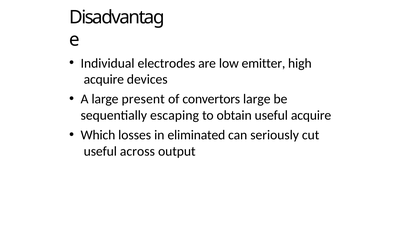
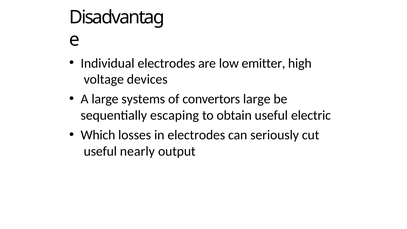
acquire at (104, 79): acquire -> voltage
present: present -> systems
useful acquire: acquire -> electric
in eliminated: eliminated -> electrodes
across: across -> nearly
